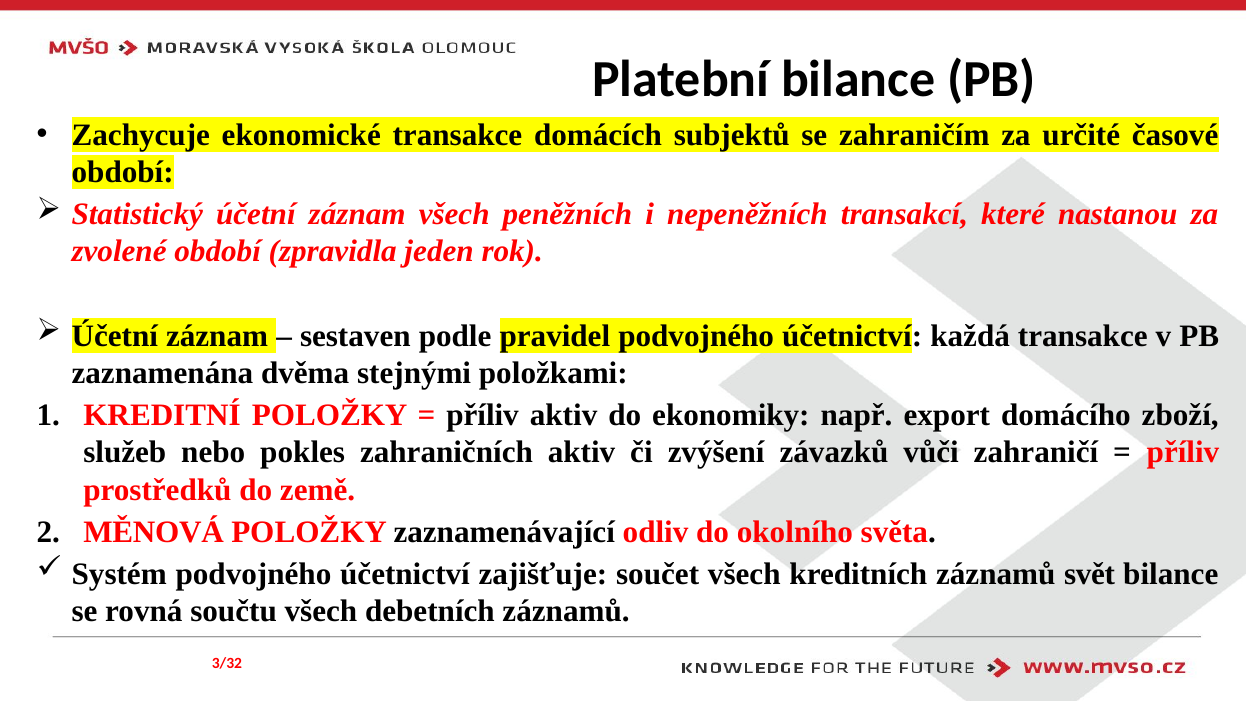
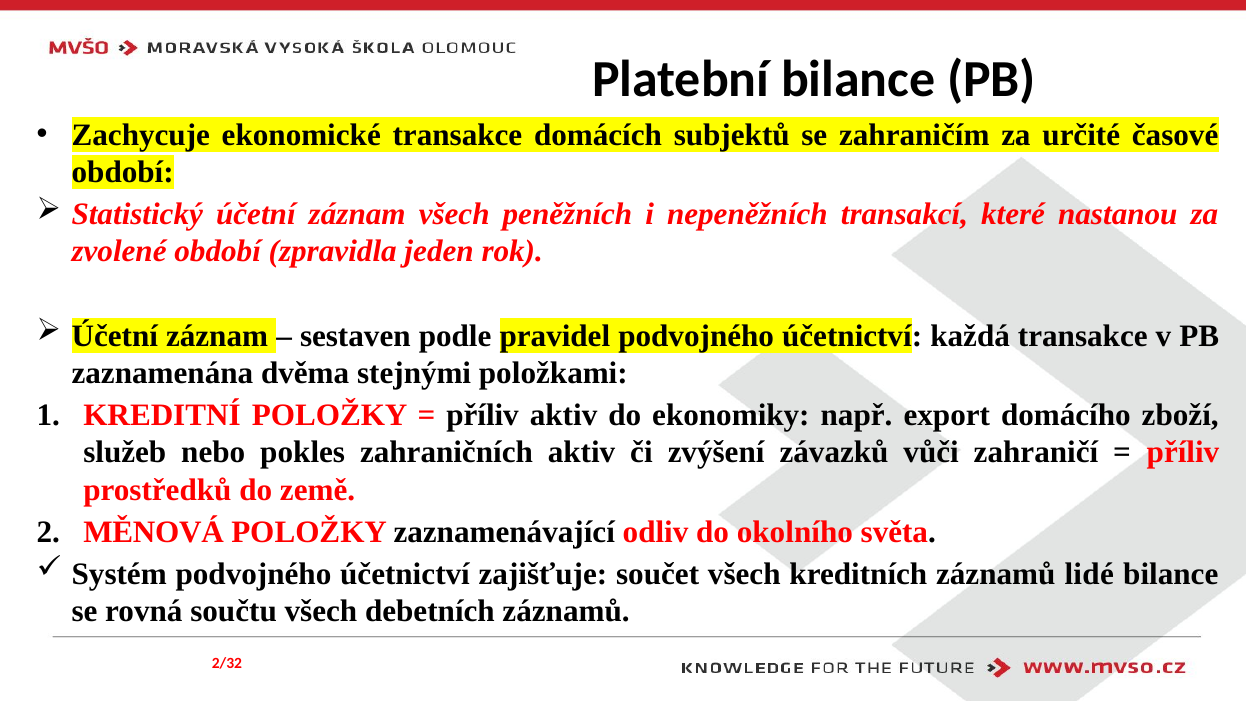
svět: svět -> lidé
3/32: 3/32 -> 2/32
